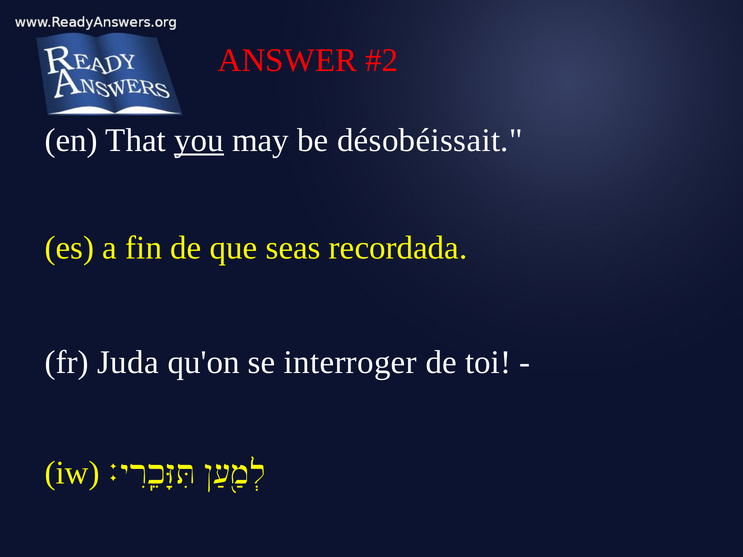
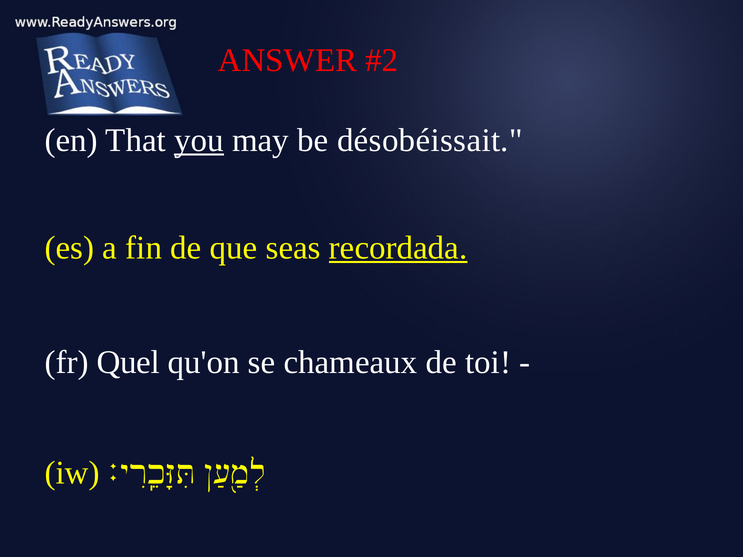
recordada underline: none -> present
Juda: Juda -> Quel
interroger: interroger -> chameaux
